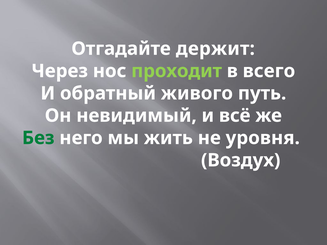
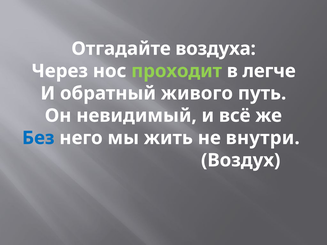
держит: держит -> воздуха
всего: всего -> легче
Без colour: green -> blue
уровня: уровня -> внутри
